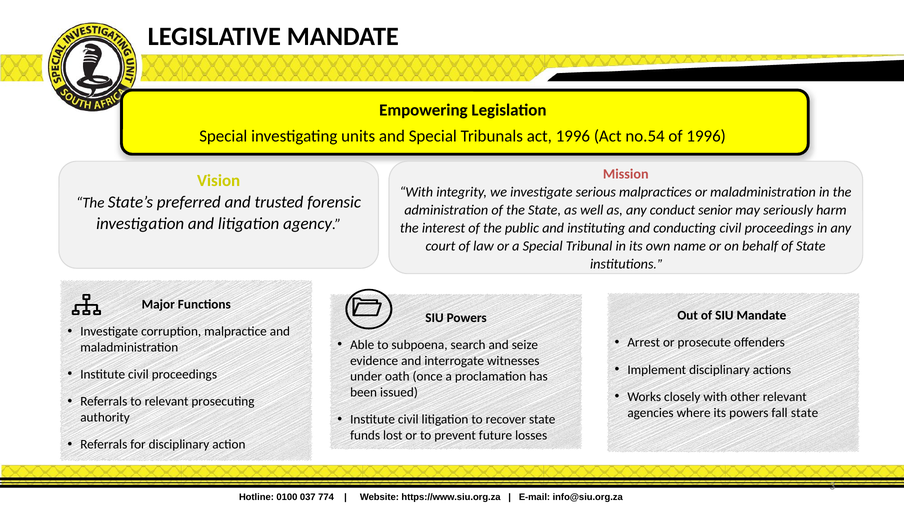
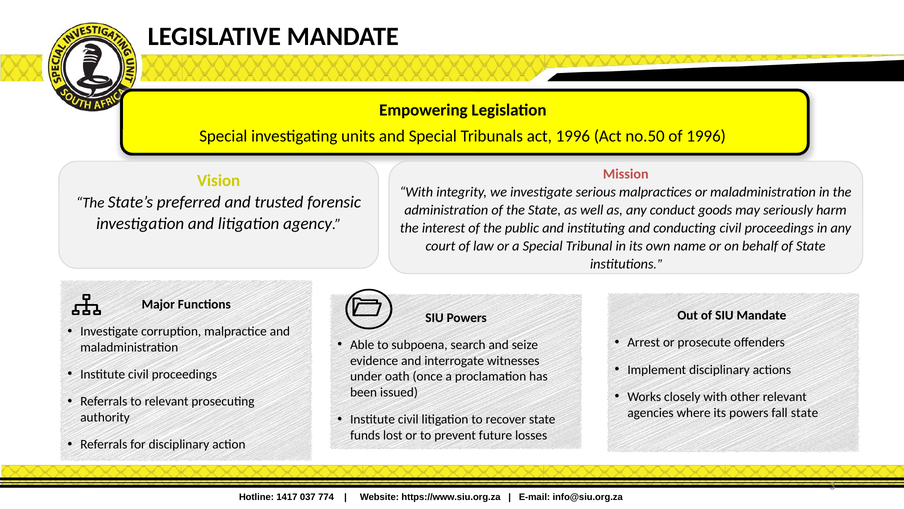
no.54: no.54 -> no.50
senior: senior -> goods
0100: 0100 -> 1417
